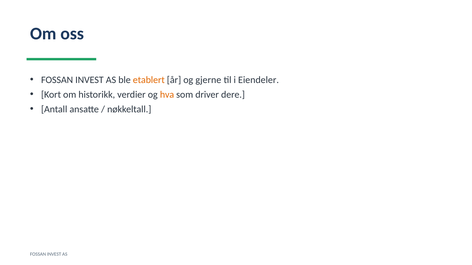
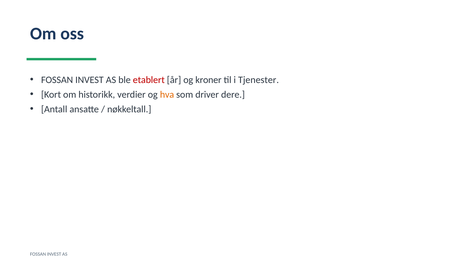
etablert colour: orange -> red
gjerne: gjerne -> kroner
Eiendeler: Eiendeler -> Tjenester
